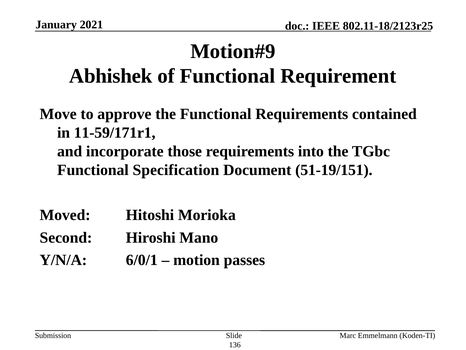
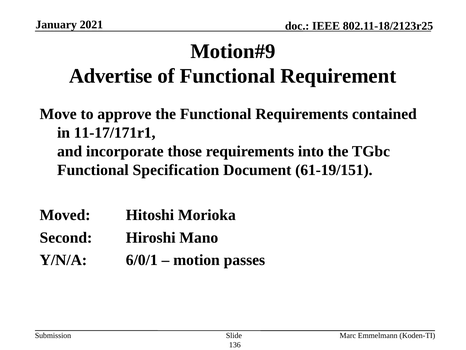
Abhishek: Abhishek -> Advertise
11-59/171r1: 11-59/171r1 -> 11-17/171r1
51-19/151: 51-19/151 -> 61-19/151
